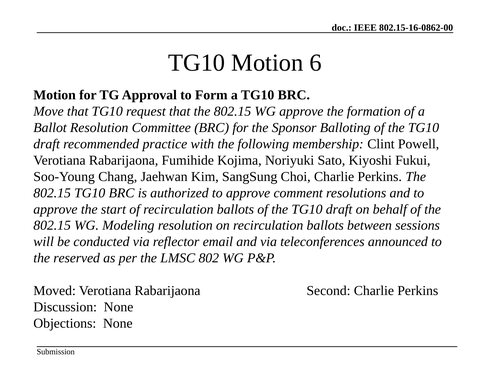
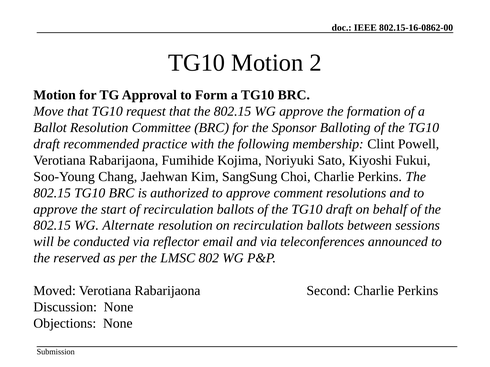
6: 6 -> 2
Modeling: Modeling -> Alternate
